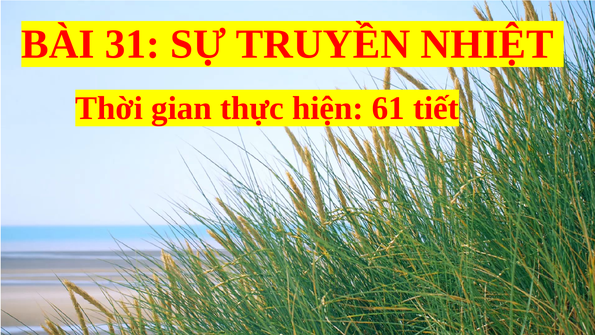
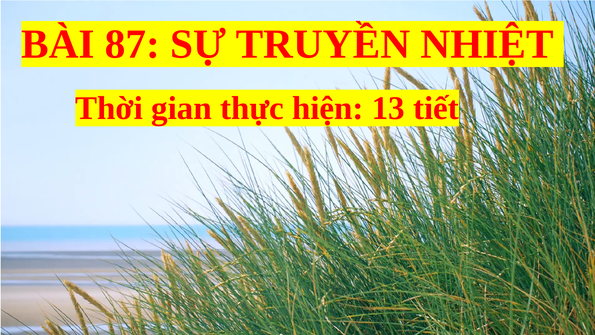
31: 31 -> 87
61: 61 -> 13
